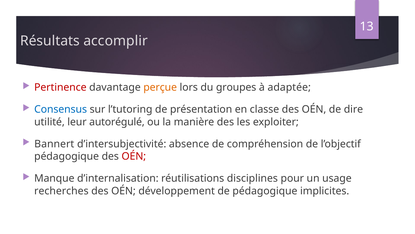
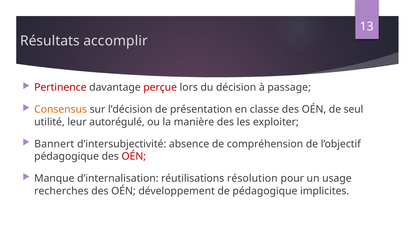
perçue colour: orange -> red
groupes: groupes -> décision
adaptée: adaptée -> passage
Consensus colour: blue -> orange
l’tutoring: l’tutoring -> l’décision
dire: dire -> seul
disciplines: disciplines -> résolution
